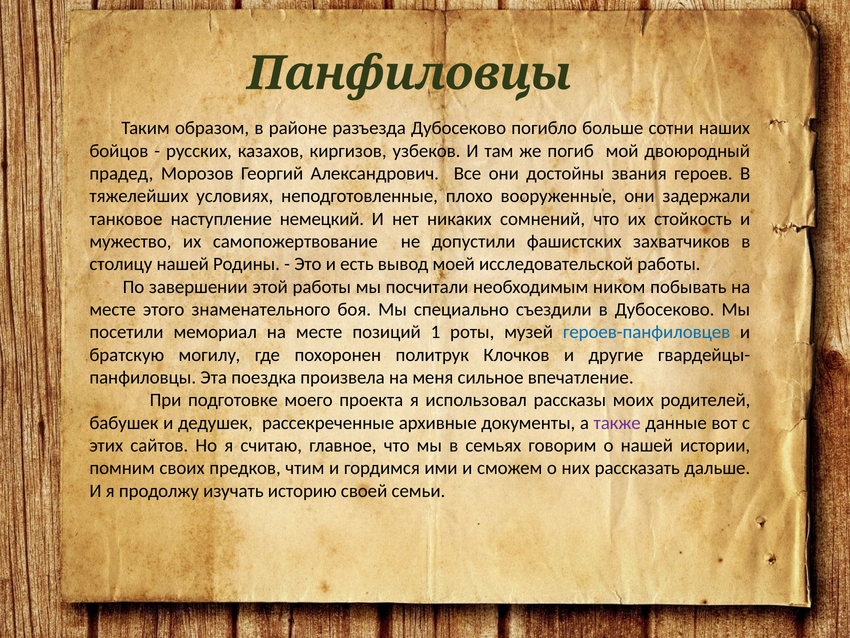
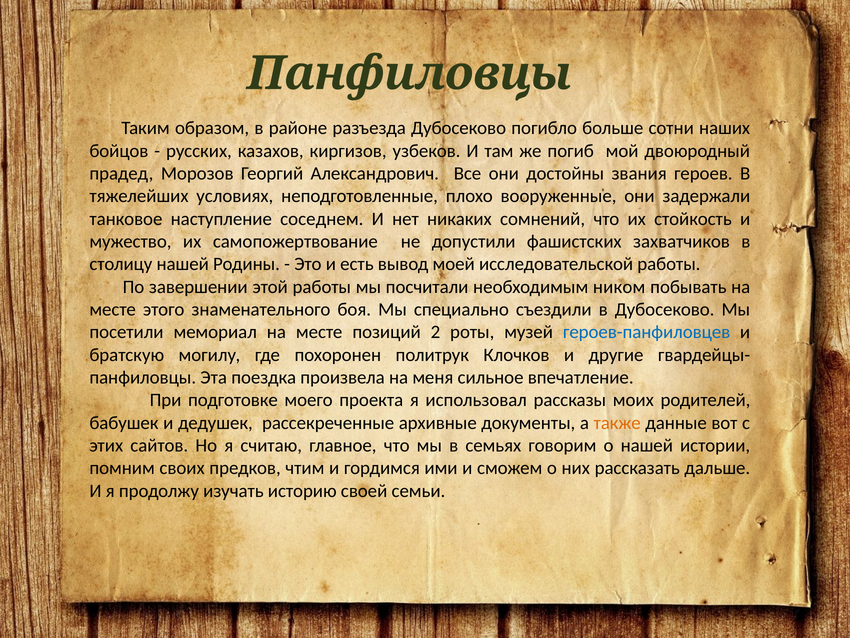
немецкий: немецкий -> соседнем
1: 1 -> 2
также colour: purple -> orange
